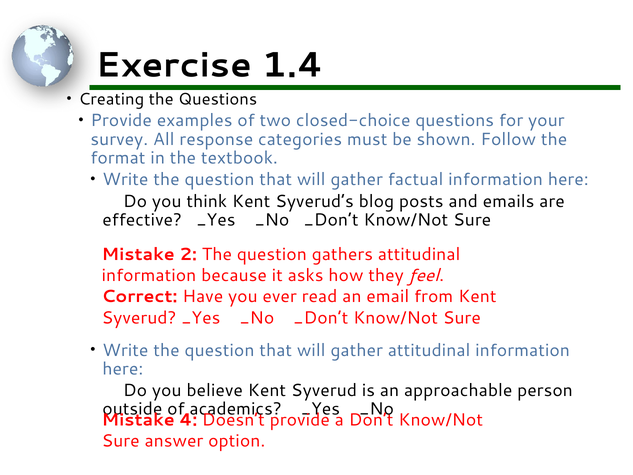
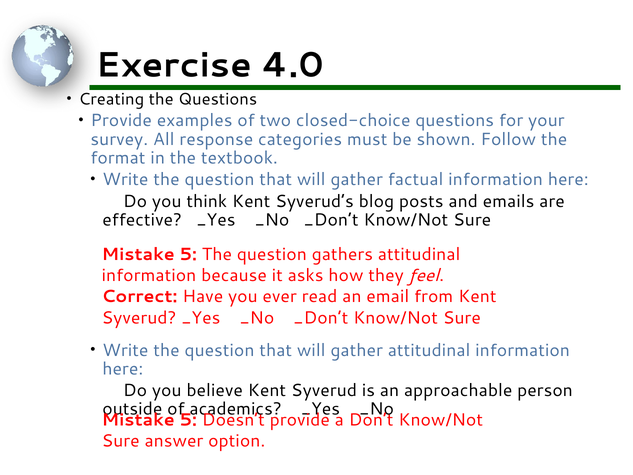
1.4: 1.4 -> 4.0
2 at (188, 254): 2 -> 5
4 at (188, 420): 4 -> 5
